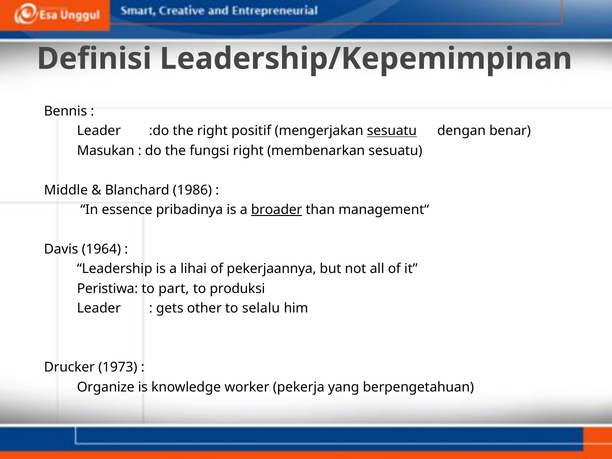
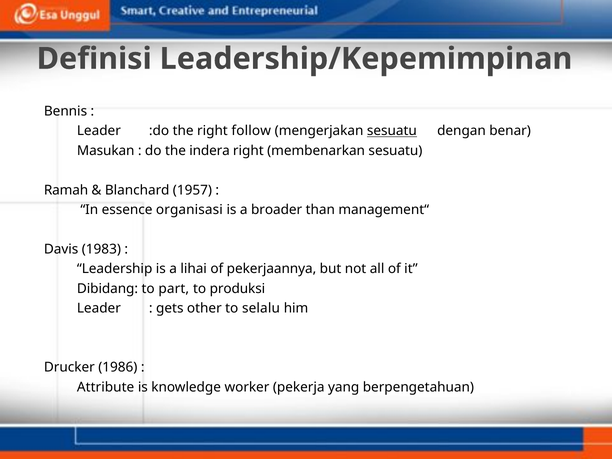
positif: positif -> follow
fungsi: fungsi -> indera
Middle: Middle -> Ramah
1986: 1986 -> 1957
pribadinya: pribadinya -> organisasi
broader underline: present -> none
1964: 1964 -> 1983
Peristiwa: Peristiwa -> Dibidang
1973: 1973 -> 1986
Organize: Organize -> Attribute
